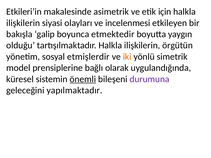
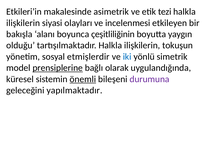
için: için -> tezi
galip: galip -> alanı
etmektedir: etmektedir -> çeşitliliğinin
örgütün: örgütün -> tokuşun
iki colour: orange -> blue
prensiplerine underline: none -> present
